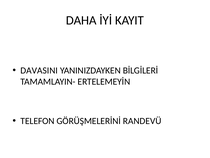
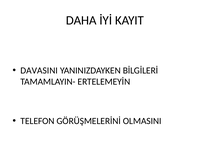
RANDEVÜ: RANDEVÜ -> OLMASINI
